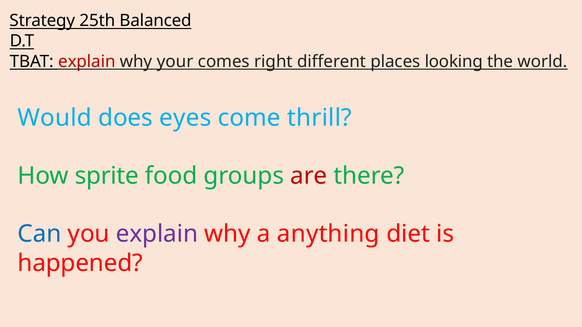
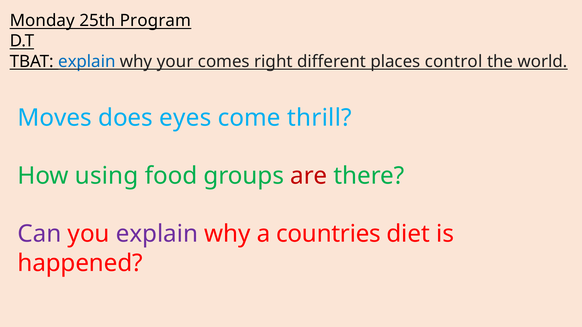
Strategy: Strategy -> Monday
Balanced: Balanced -> Program
explain at (87, 61) colour: red -> blue
looking: looking -> control
Would: Would -> Moves
sprite: sprite -> using
Can colour: blue -> purple
anything: anything -> countries
